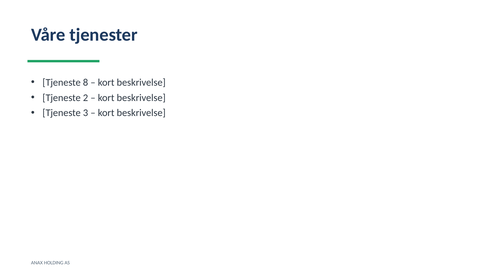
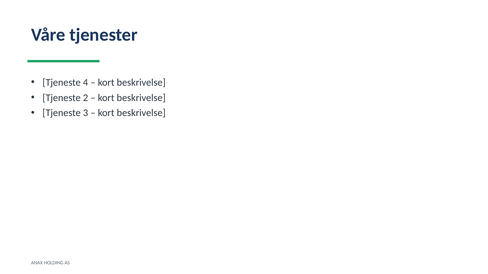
8: 8 -> 4
